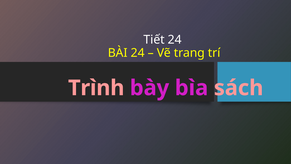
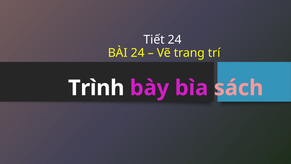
Trình colour: pink -> white
